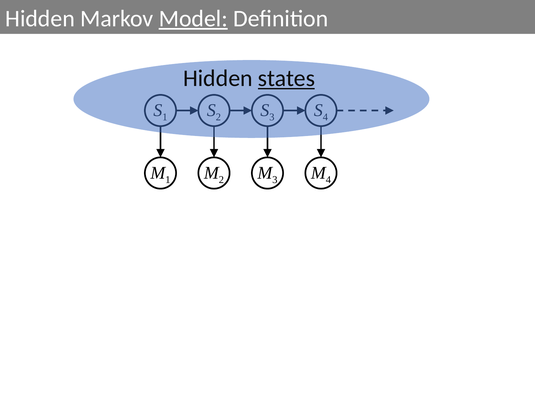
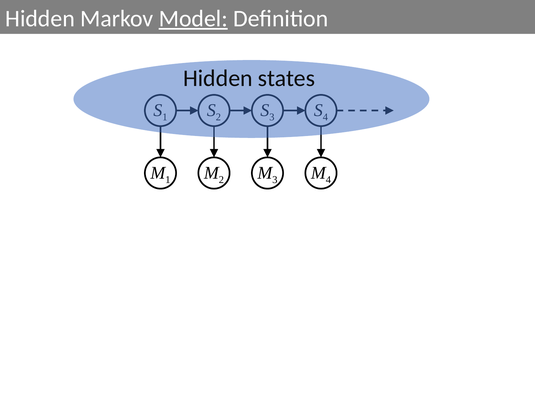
states underline: present -> none
